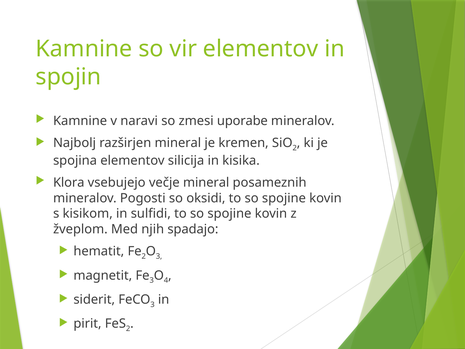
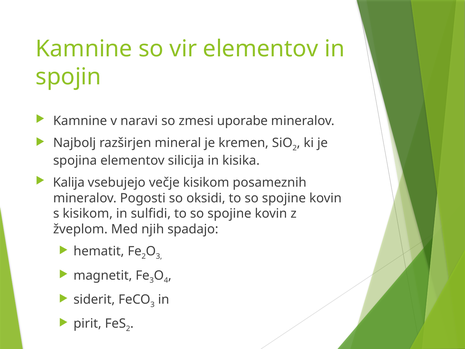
Klora: Klora -> Kalija
večje mineral: mineral -> kisikom
